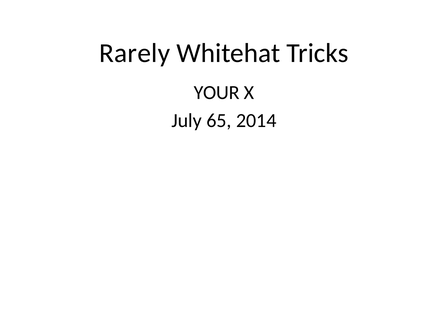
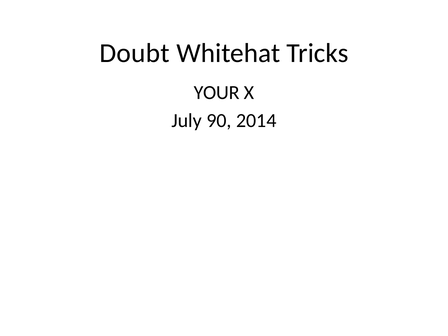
Rarely: Rarely -> Doubt
65: 65 -> 90
